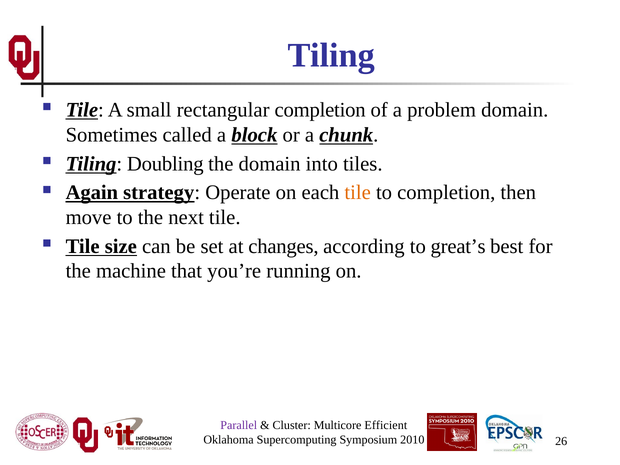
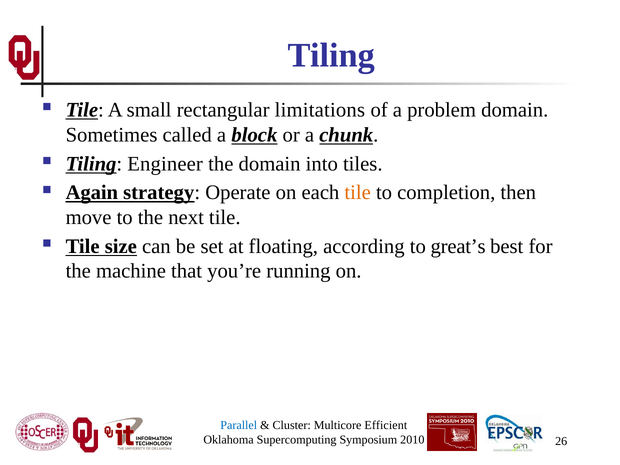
rectangular completion: completion -> limitations
Doubling: Doubling -> Engineer
changes: changes -> floating
Parallel colour: purple -> blue
